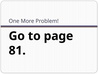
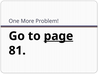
page underline: none -> present
